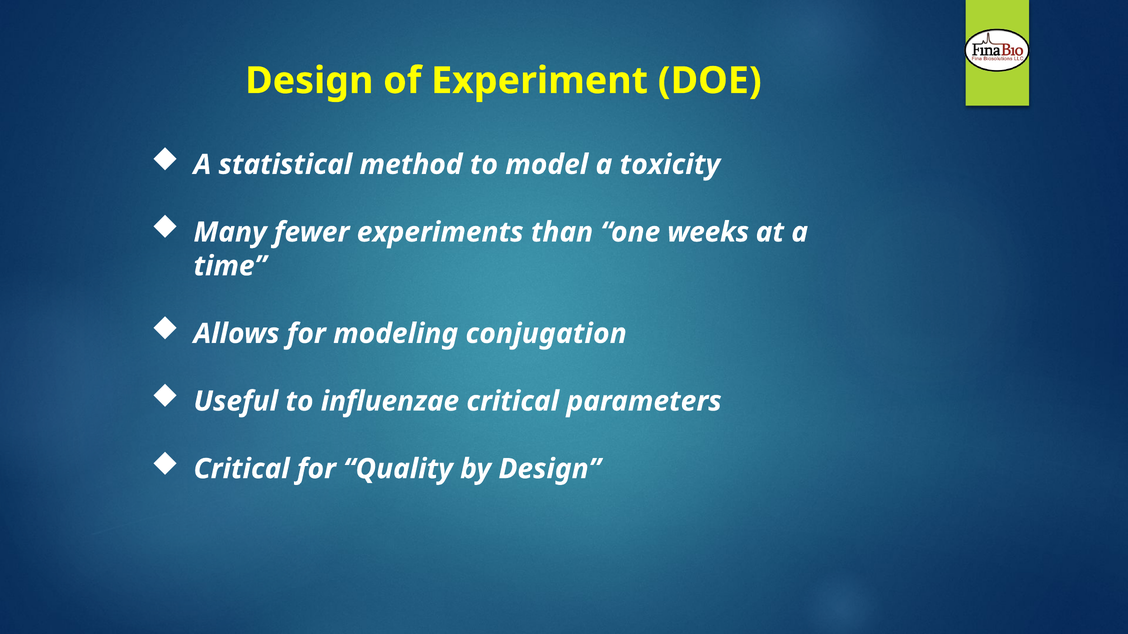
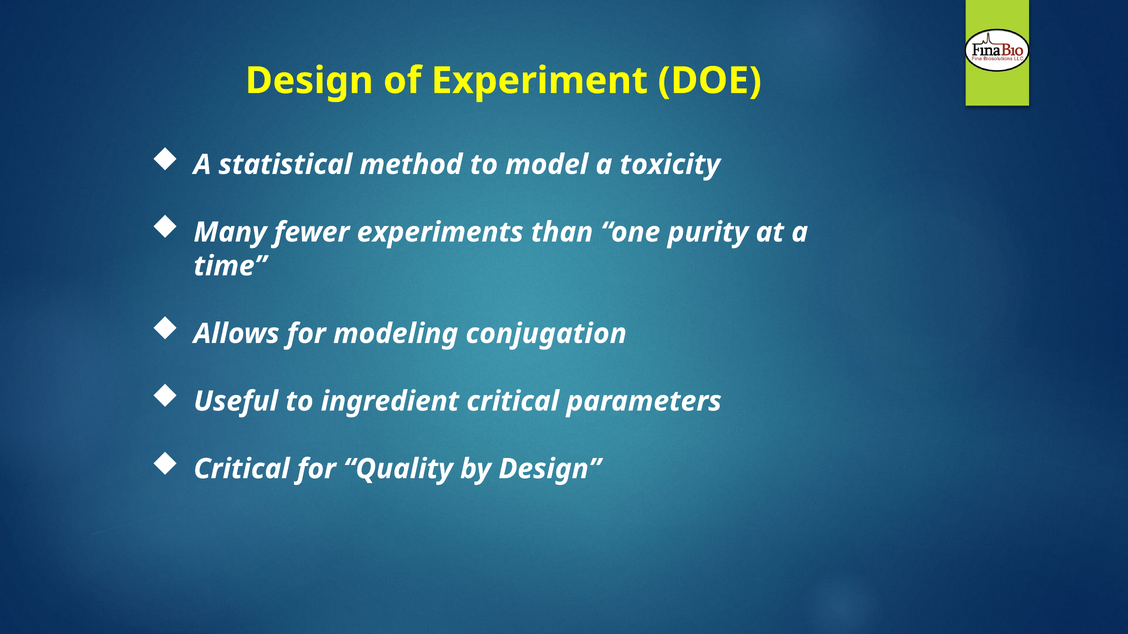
weeks: weeks -> purity
influenzae: influenzae -> ingredient
